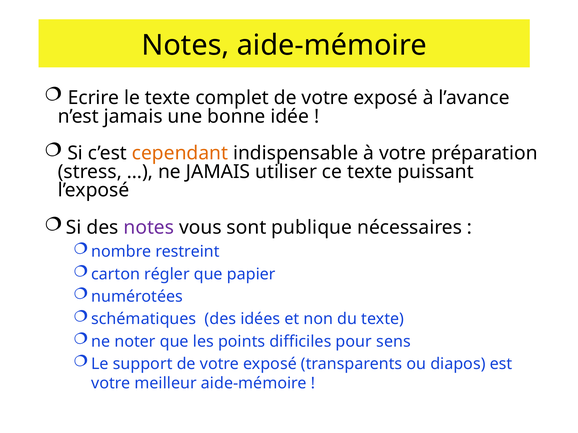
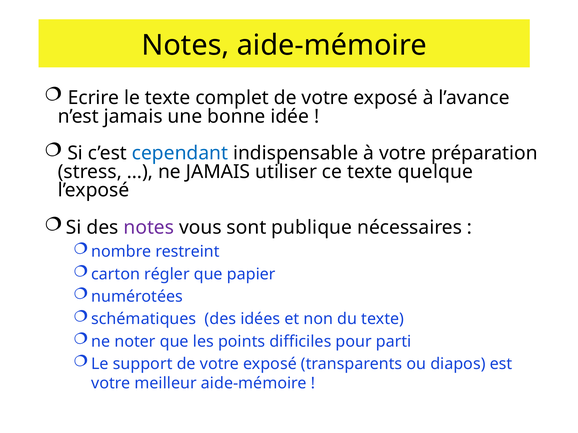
cependant colour: orange -> blue
puissant: puissant -> quelque
sens: sens -> parti
